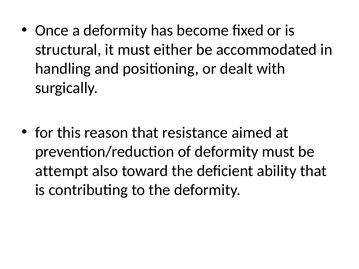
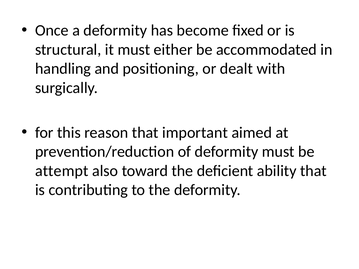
resistance: resistance -> important
